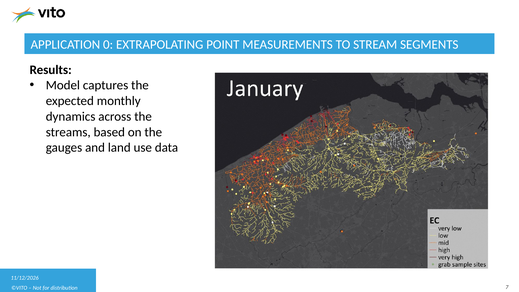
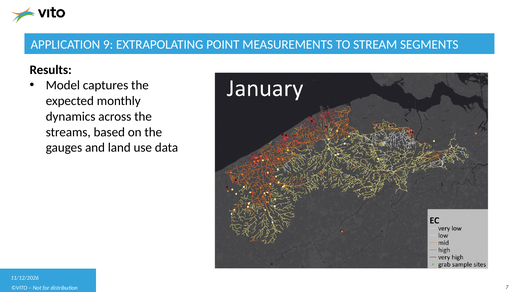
0: 0 -> 9
